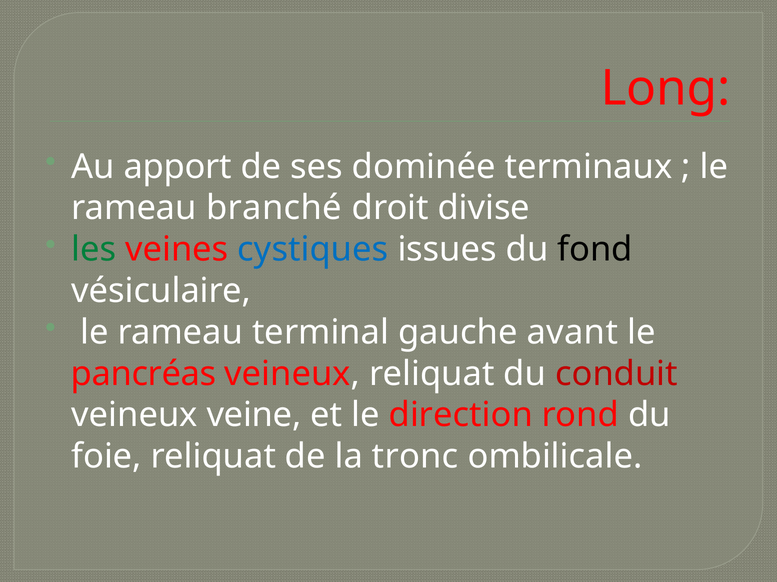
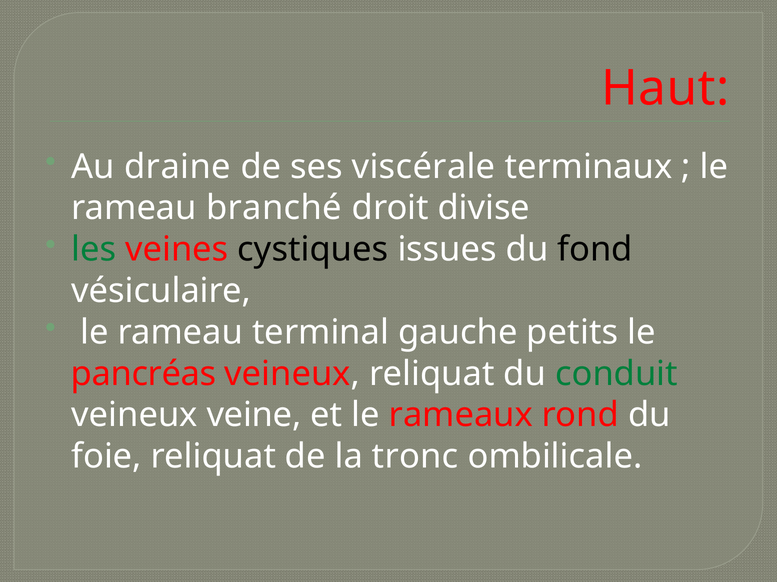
Long: Long -> Haut
apport: apport -> draine
dominée: dominée -> viscérale
cystiques colour: blue -> black
avant: avant -> petits
conduit colour: red -> green
direction: direction -> rameaux
